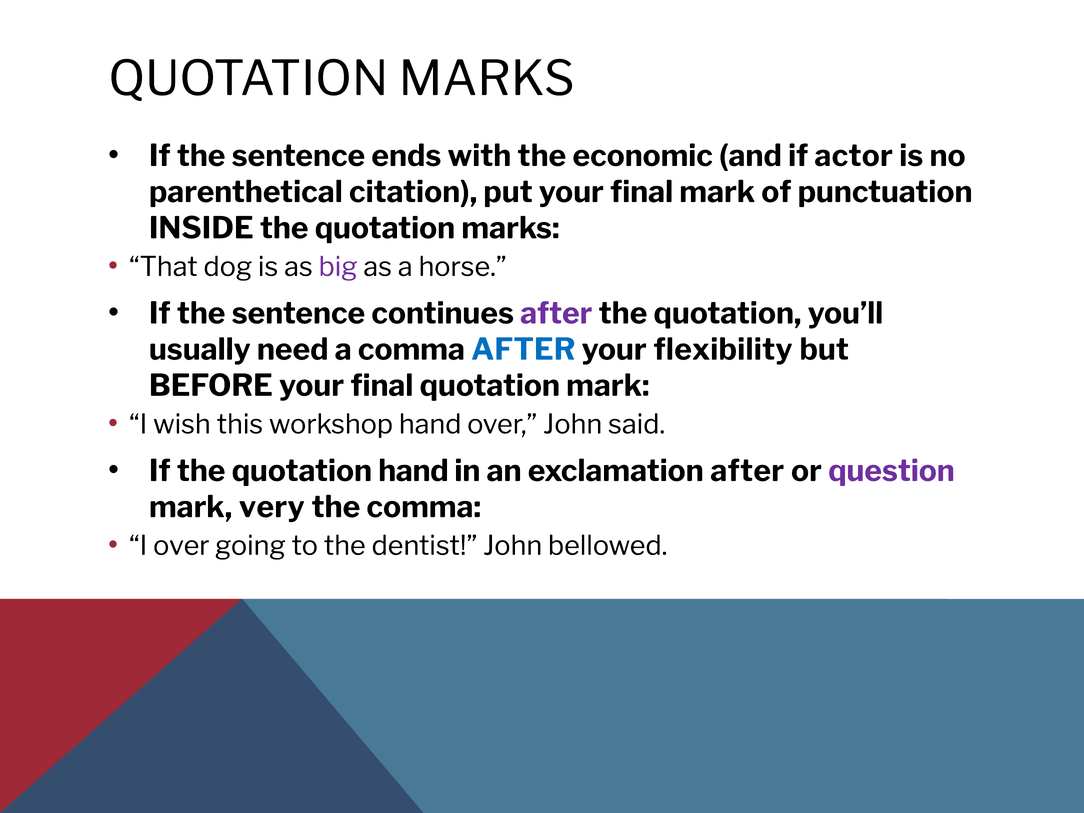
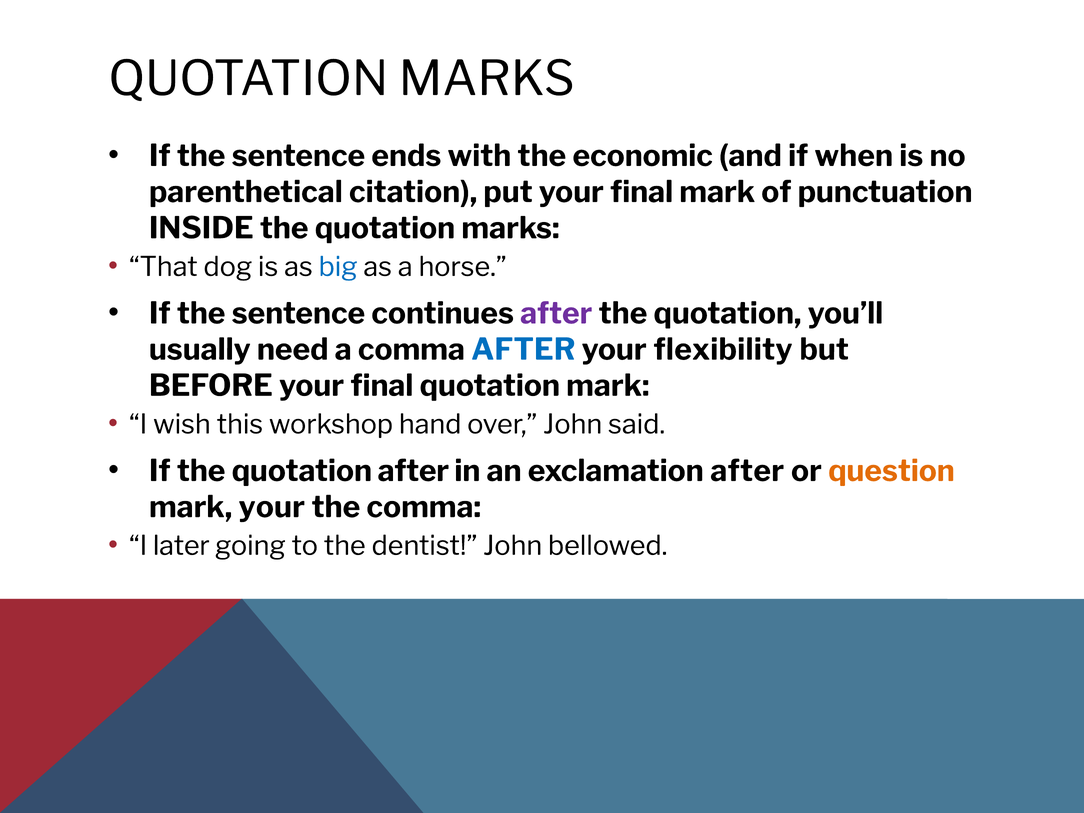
actor: actor -> when
big colour: purple -> blue
quotation hand: hand -> after
question colour: purple -> orange
mark very: very -> your
I over: over -> later
